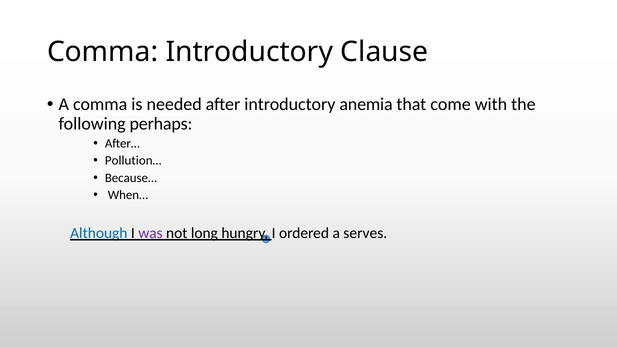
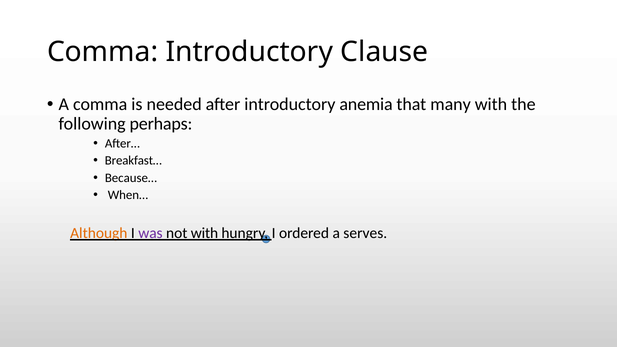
come: come -> many
Pollution…: Pollution… -> Breakfast…
Although colour: blue -> orange
not long: long -> with
